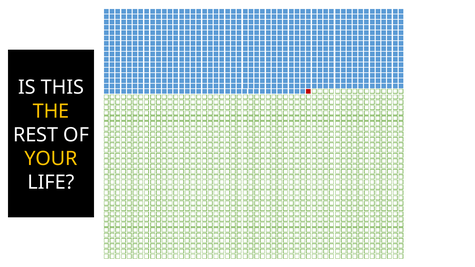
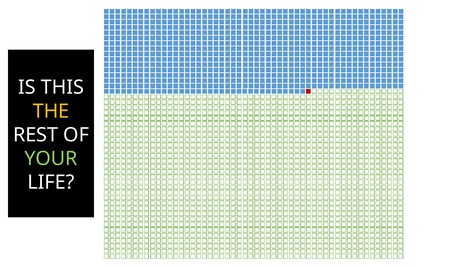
YOUR colour: yellow -> light green
